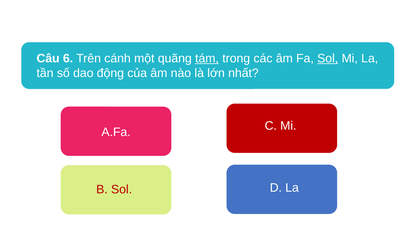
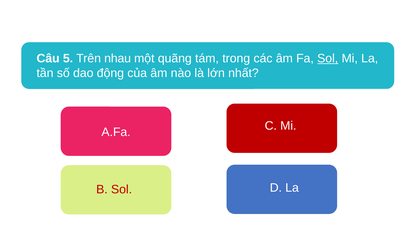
6: 6 -> 5
cánh: cánh -> nhau
tám underline: present -> none
